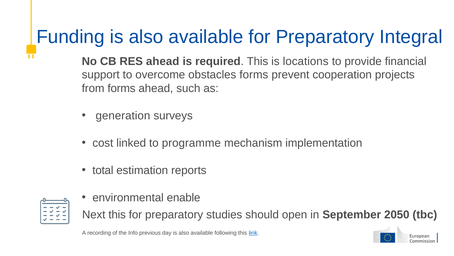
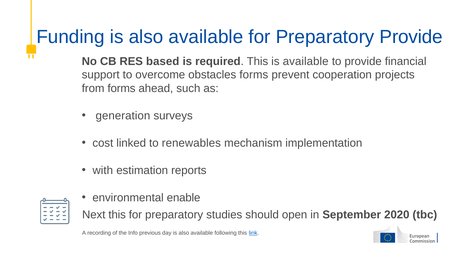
Preparatory Integral: Integral -> Provide
RES ahead: ahead -> based
is locations: locations -> available
programme: programme -> renewables
total: total -> with
2050: 2050 -> 2020
